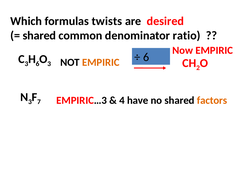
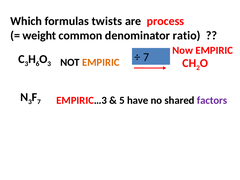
desired: desired -> process
shared at (39, 36): shared -> weight
6 at (146, 57): 6 -> 7
4: 4 -> 5
factors colour: orange -> purple
